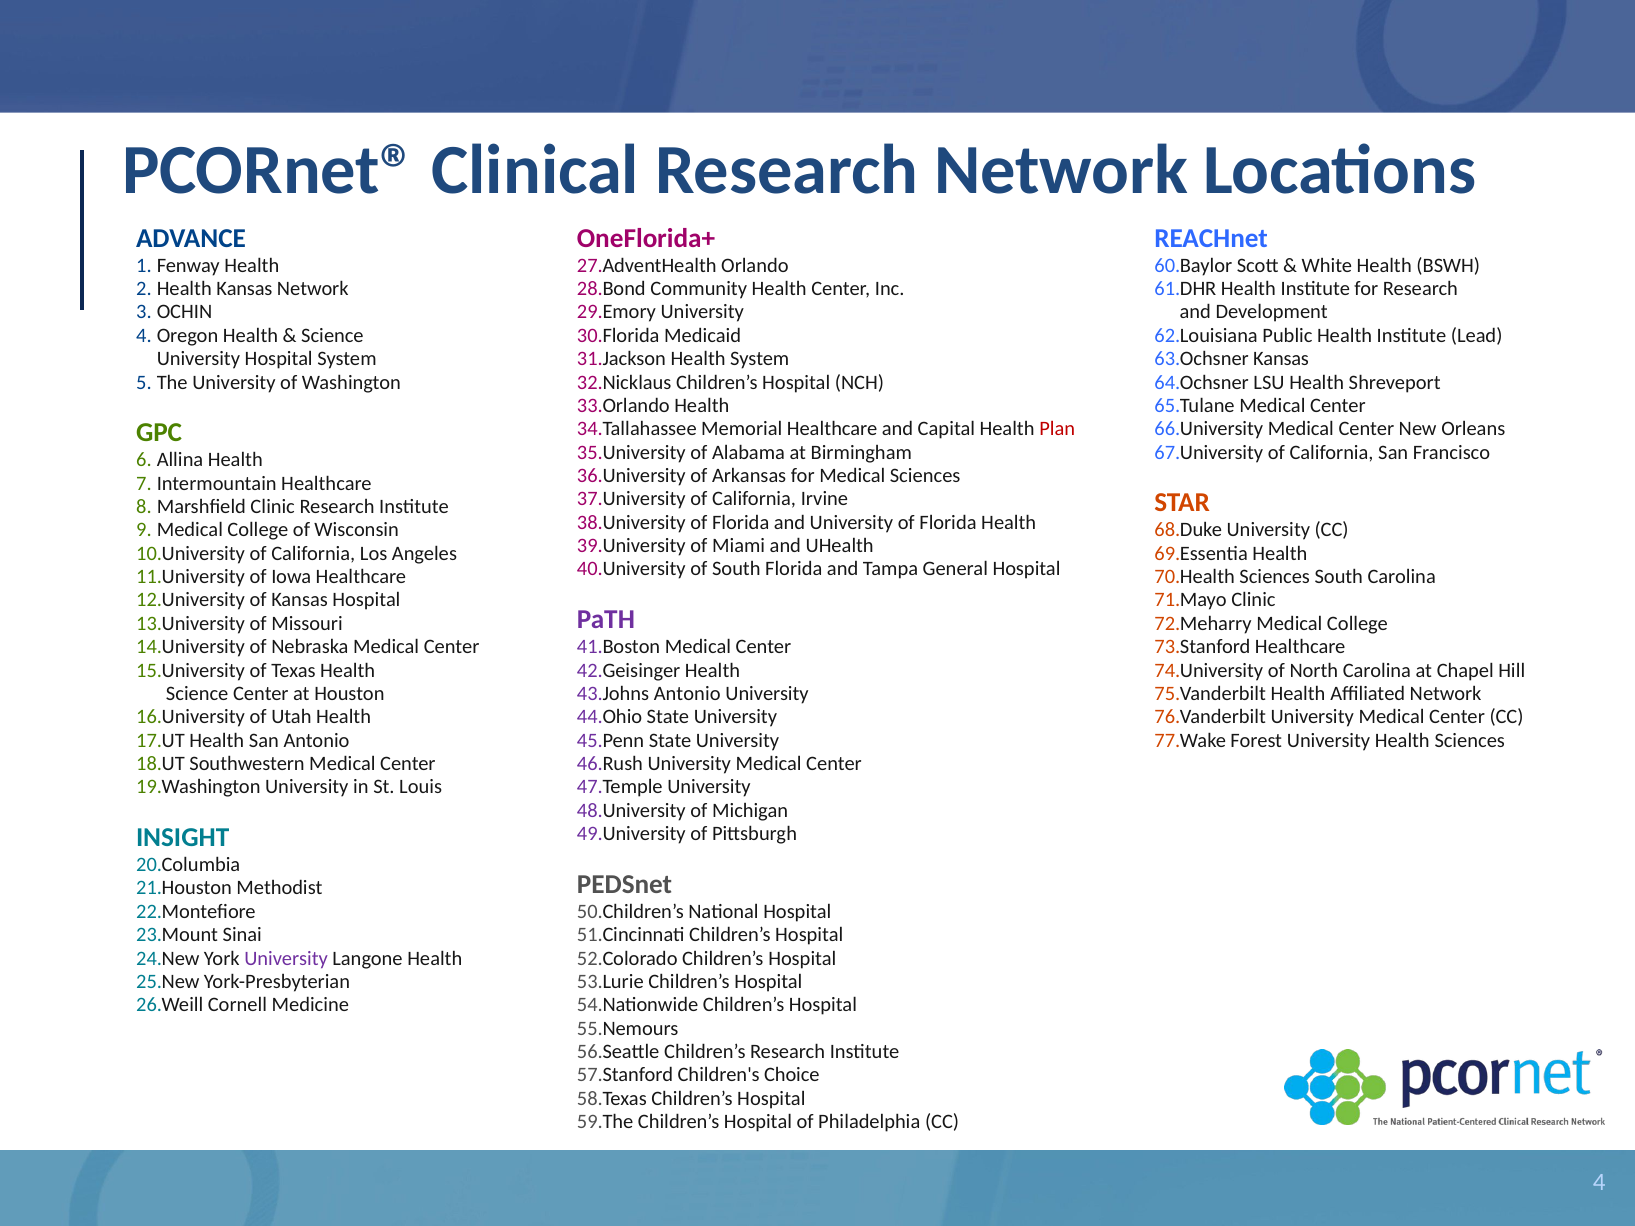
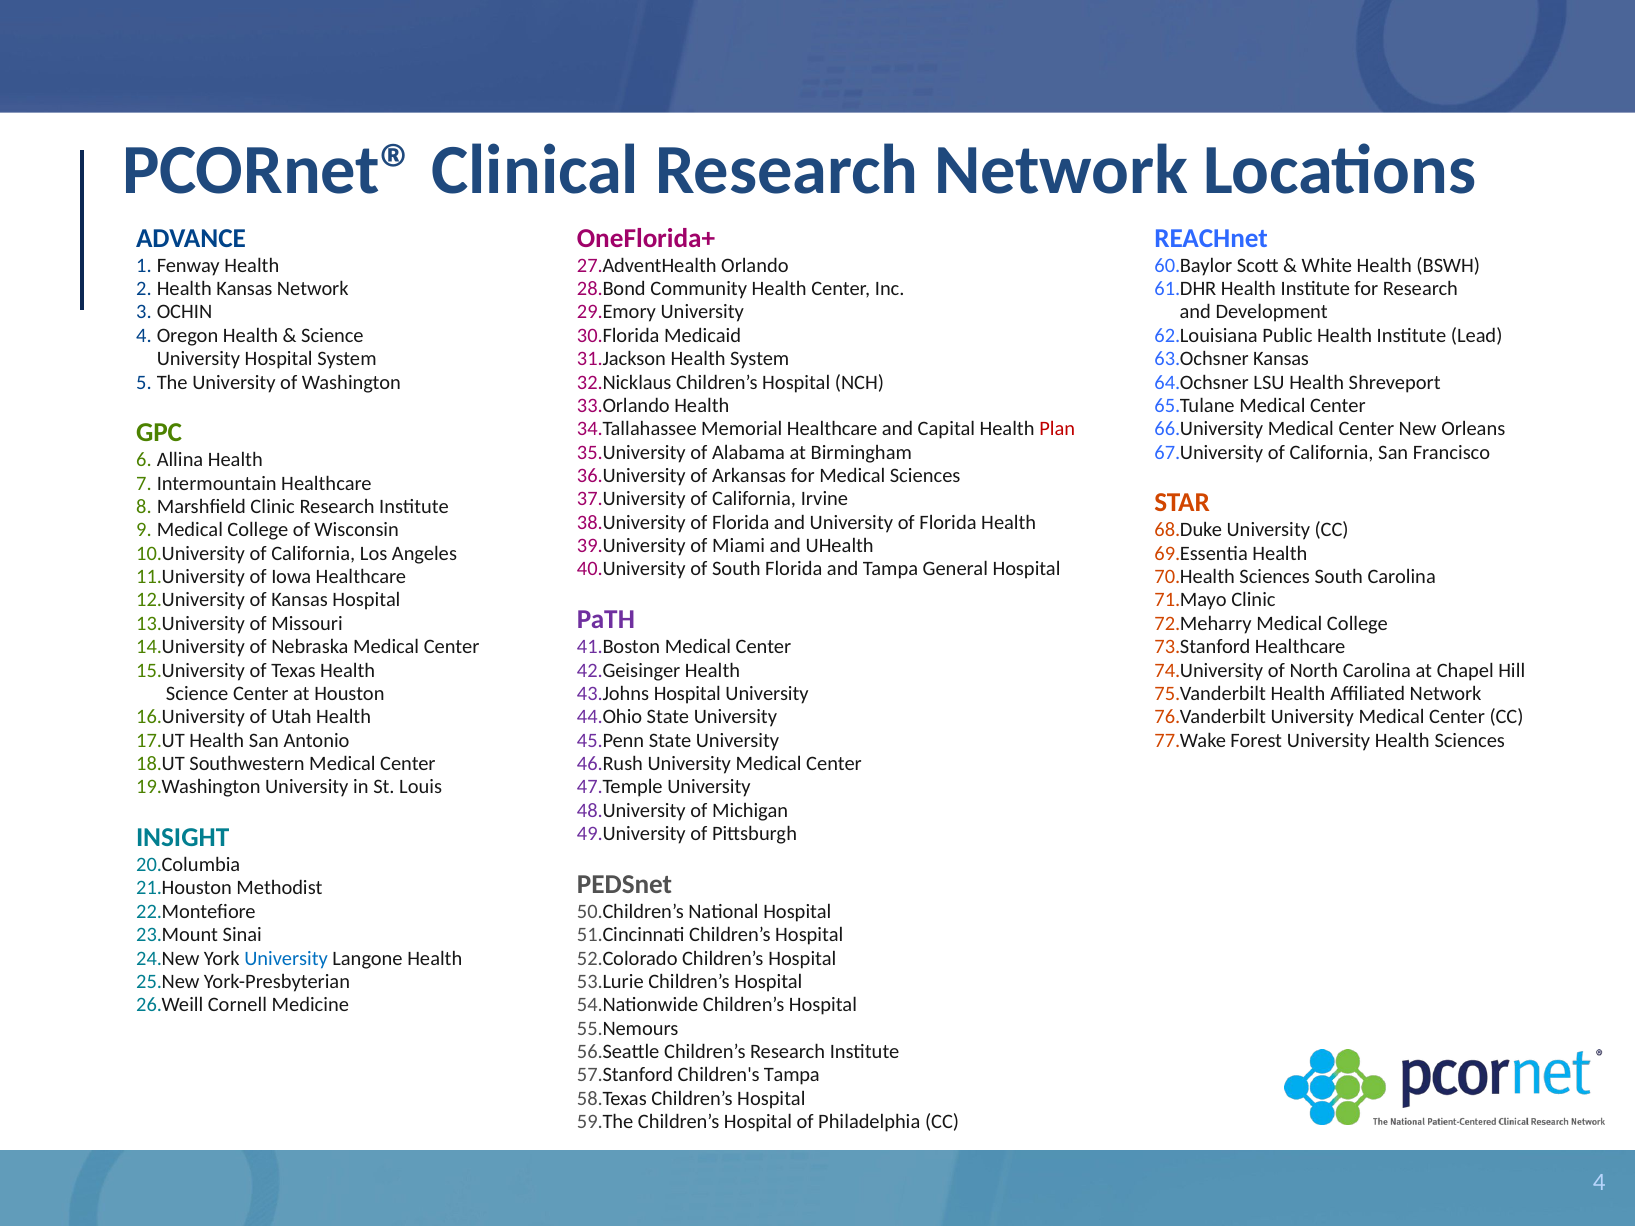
Antonio at (687, 694): Antonio -> Hospital
University at (286, 958) colour: purple -> blue
Children's Choice: Choice -> Tampa
